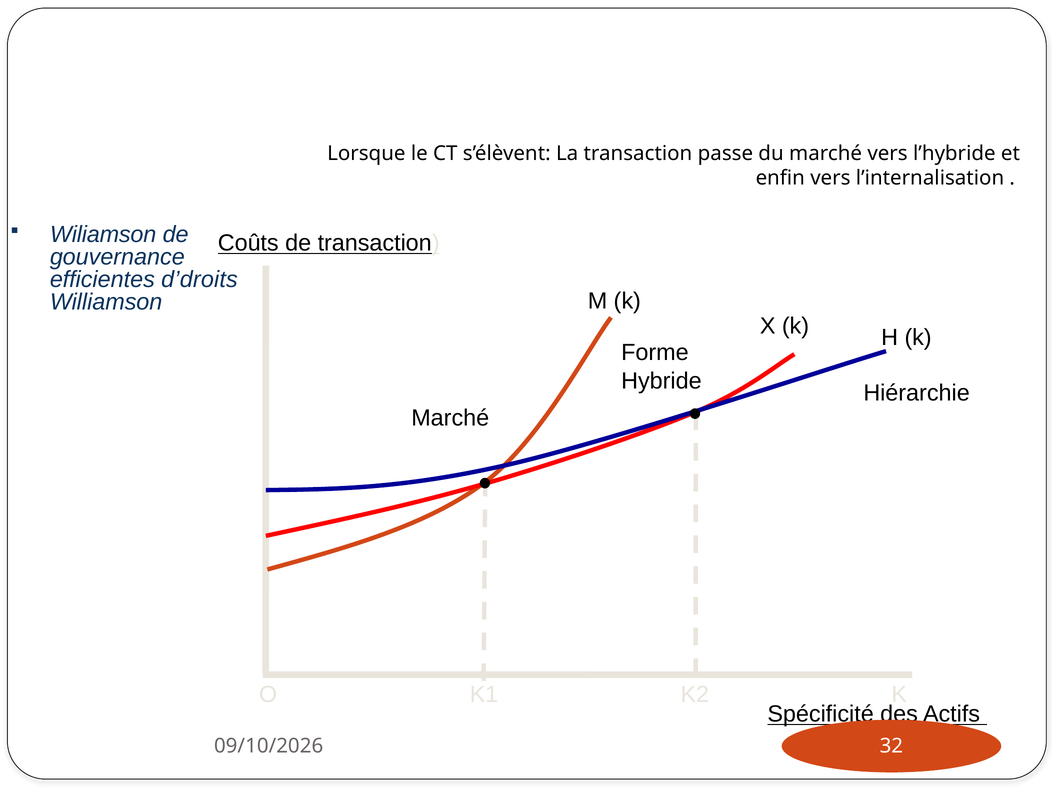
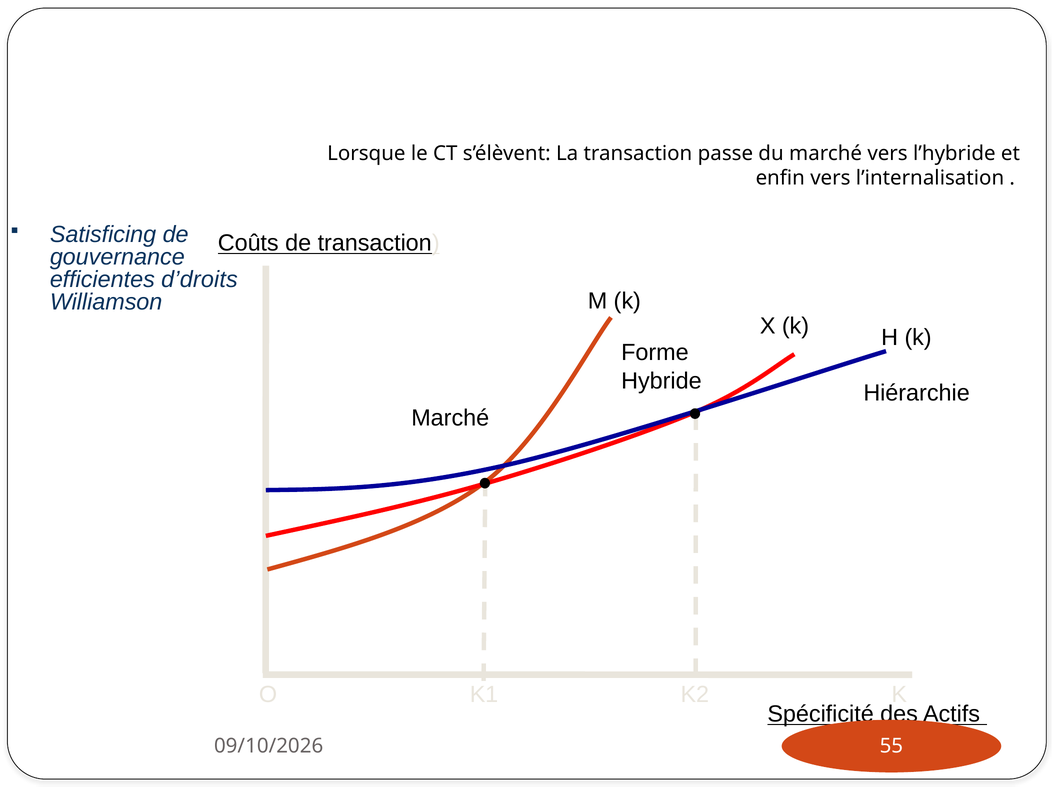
Wiliamson: Wiliamson -> Satisficing
32: 32 -> 55
